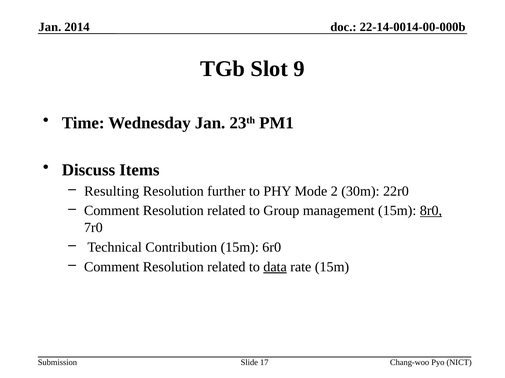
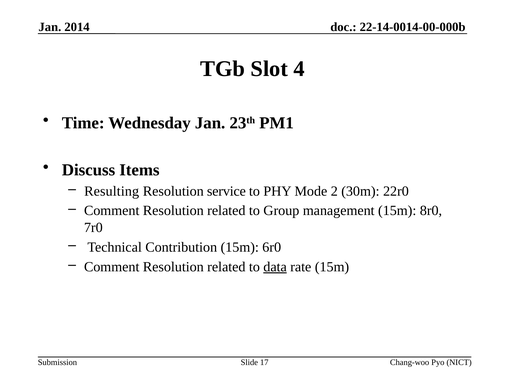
9: 9 -> 4
further: further -> service
8r0 underline: present -> none
